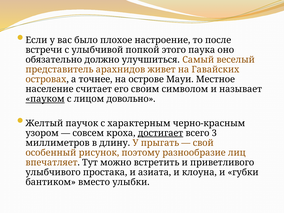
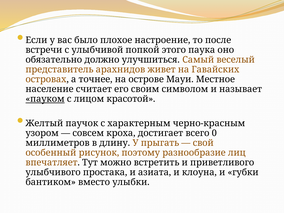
довольно: довольно -> красотой
достигает underline: present -> none
3: 3 -> 0
